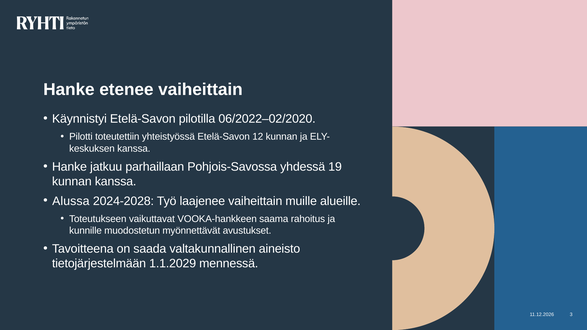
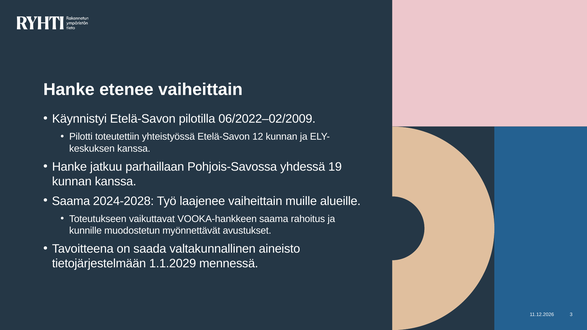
06/2022–02/2020: 06/2022–02/2020 -> 06/2022–02/2009
Alussa at (71, 201): Alussa -> Saama
